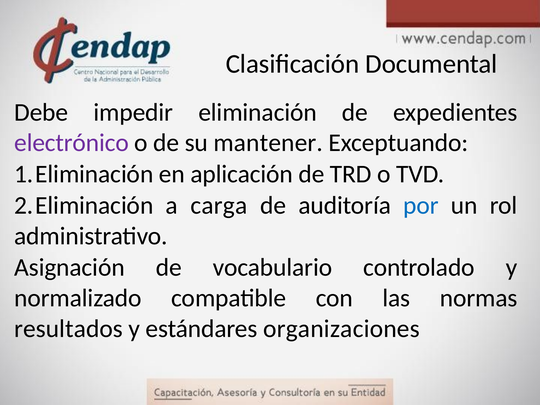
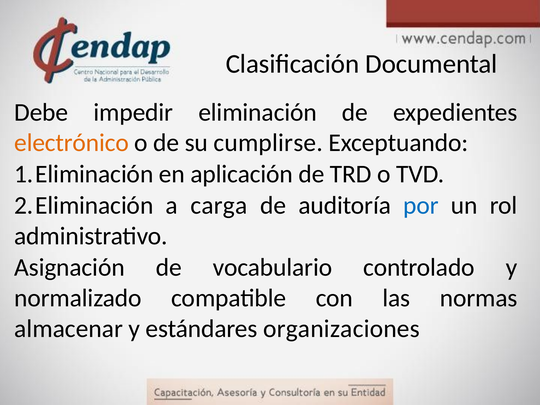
electrónico colour: purple -> orange
mantener: mantener -> cumplirse
resultados: resultados -> almacenar
